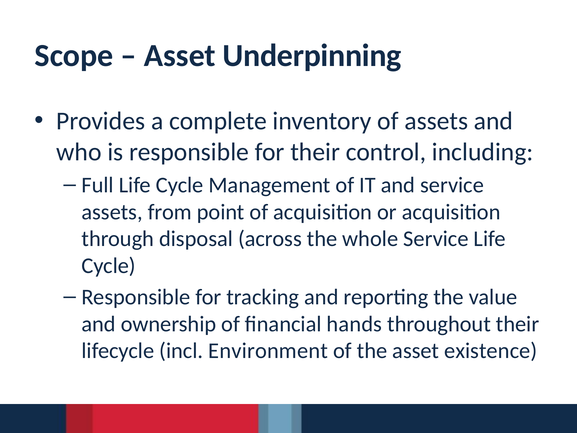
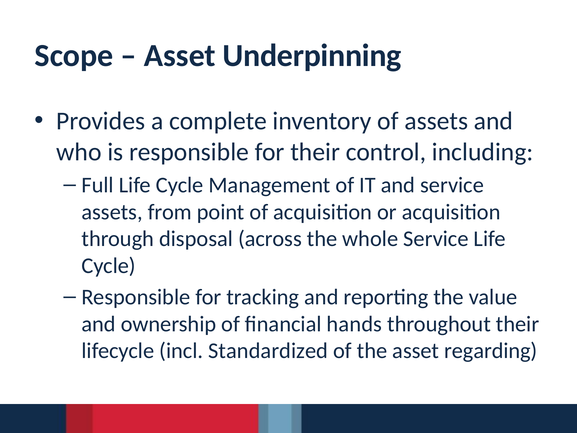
Environment: Environment -> Standardized
existence: existence -> regarding
